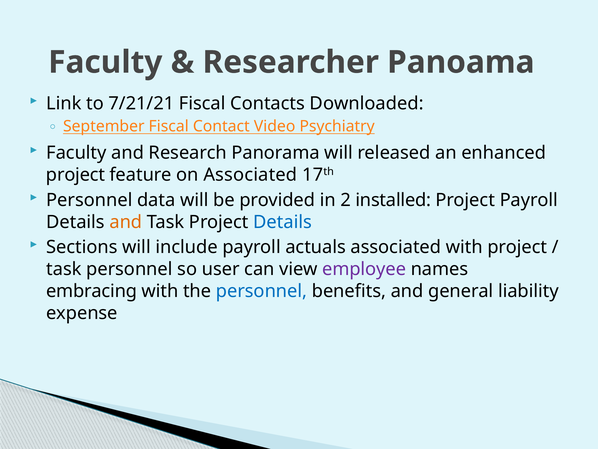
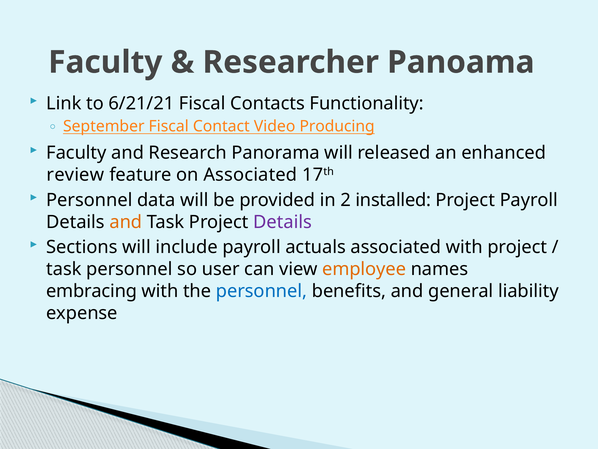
7/21/21: 7/21/21 -> 6/21/21
Downloaded: Downloaded -> Functionality
Psychiatry: Psychiatry -> Producing
project at (76, 175): project -> review
Details at (283, 222) colour: blue -> purple
employee colour: purple -> orange
